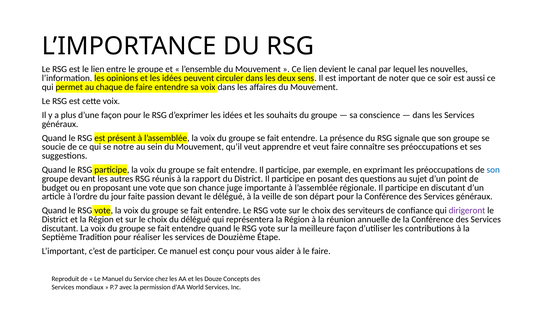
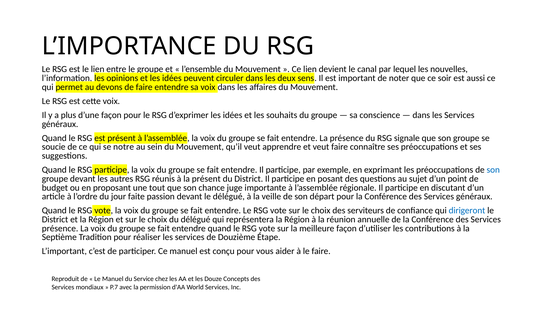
chaque: chaque -> devons
la rapport: rapport -> présent
une vote: vote -> tout
dirigeront colour: purple -> blue
discutant at (60, 228): discutant -> présence
